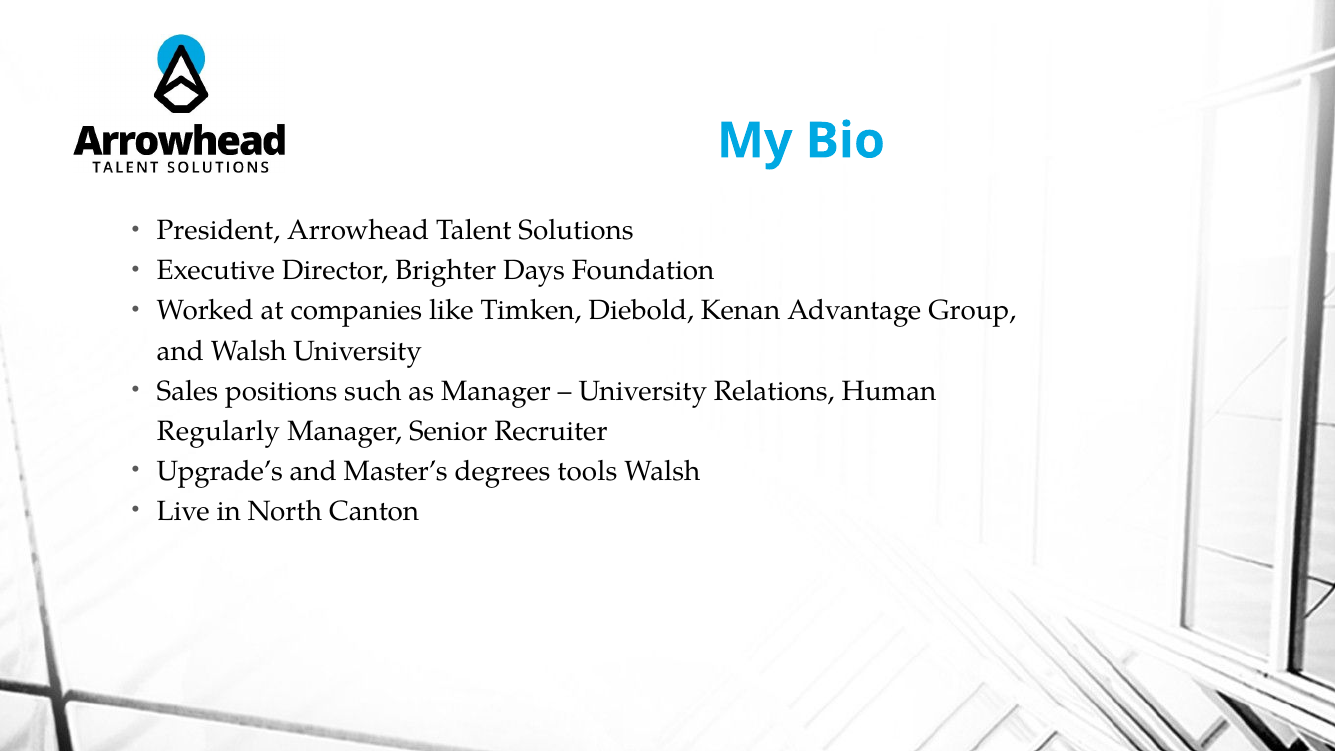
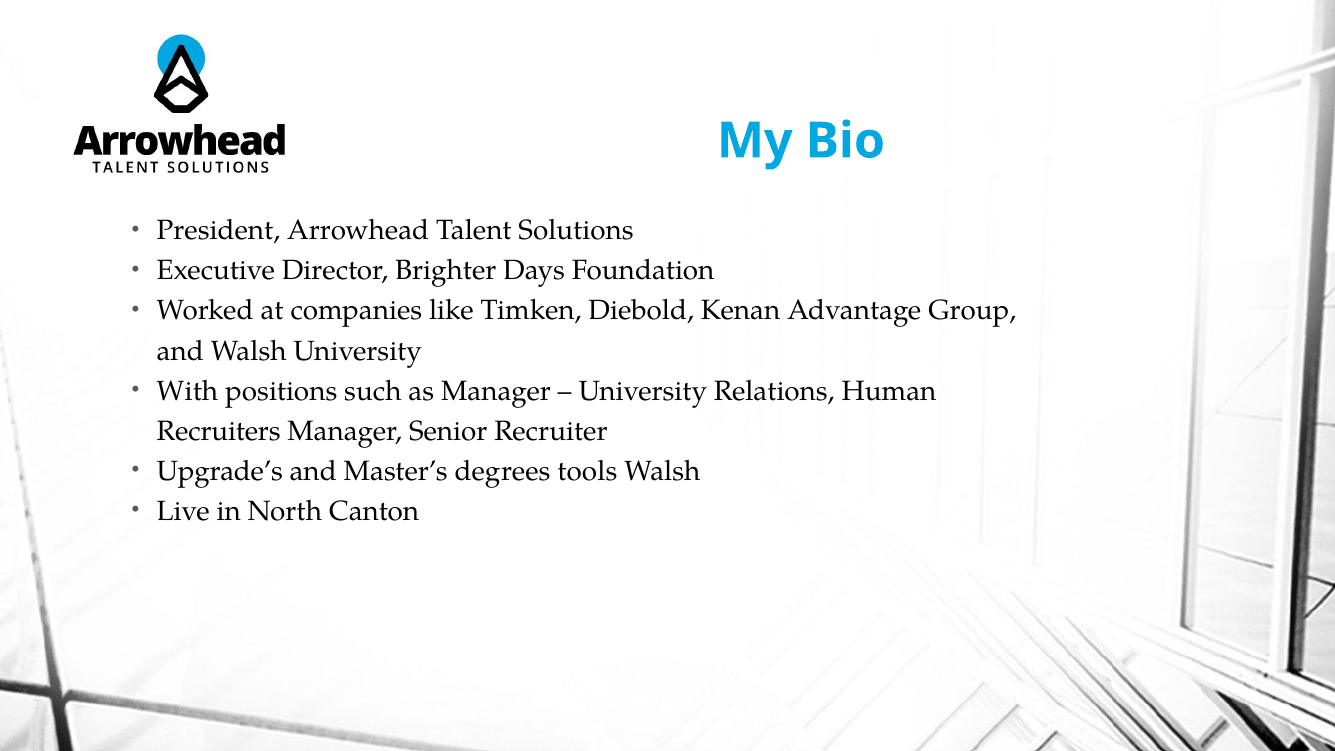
Sales: Sales -> With
Regularly: Regularly -> Recruiters
